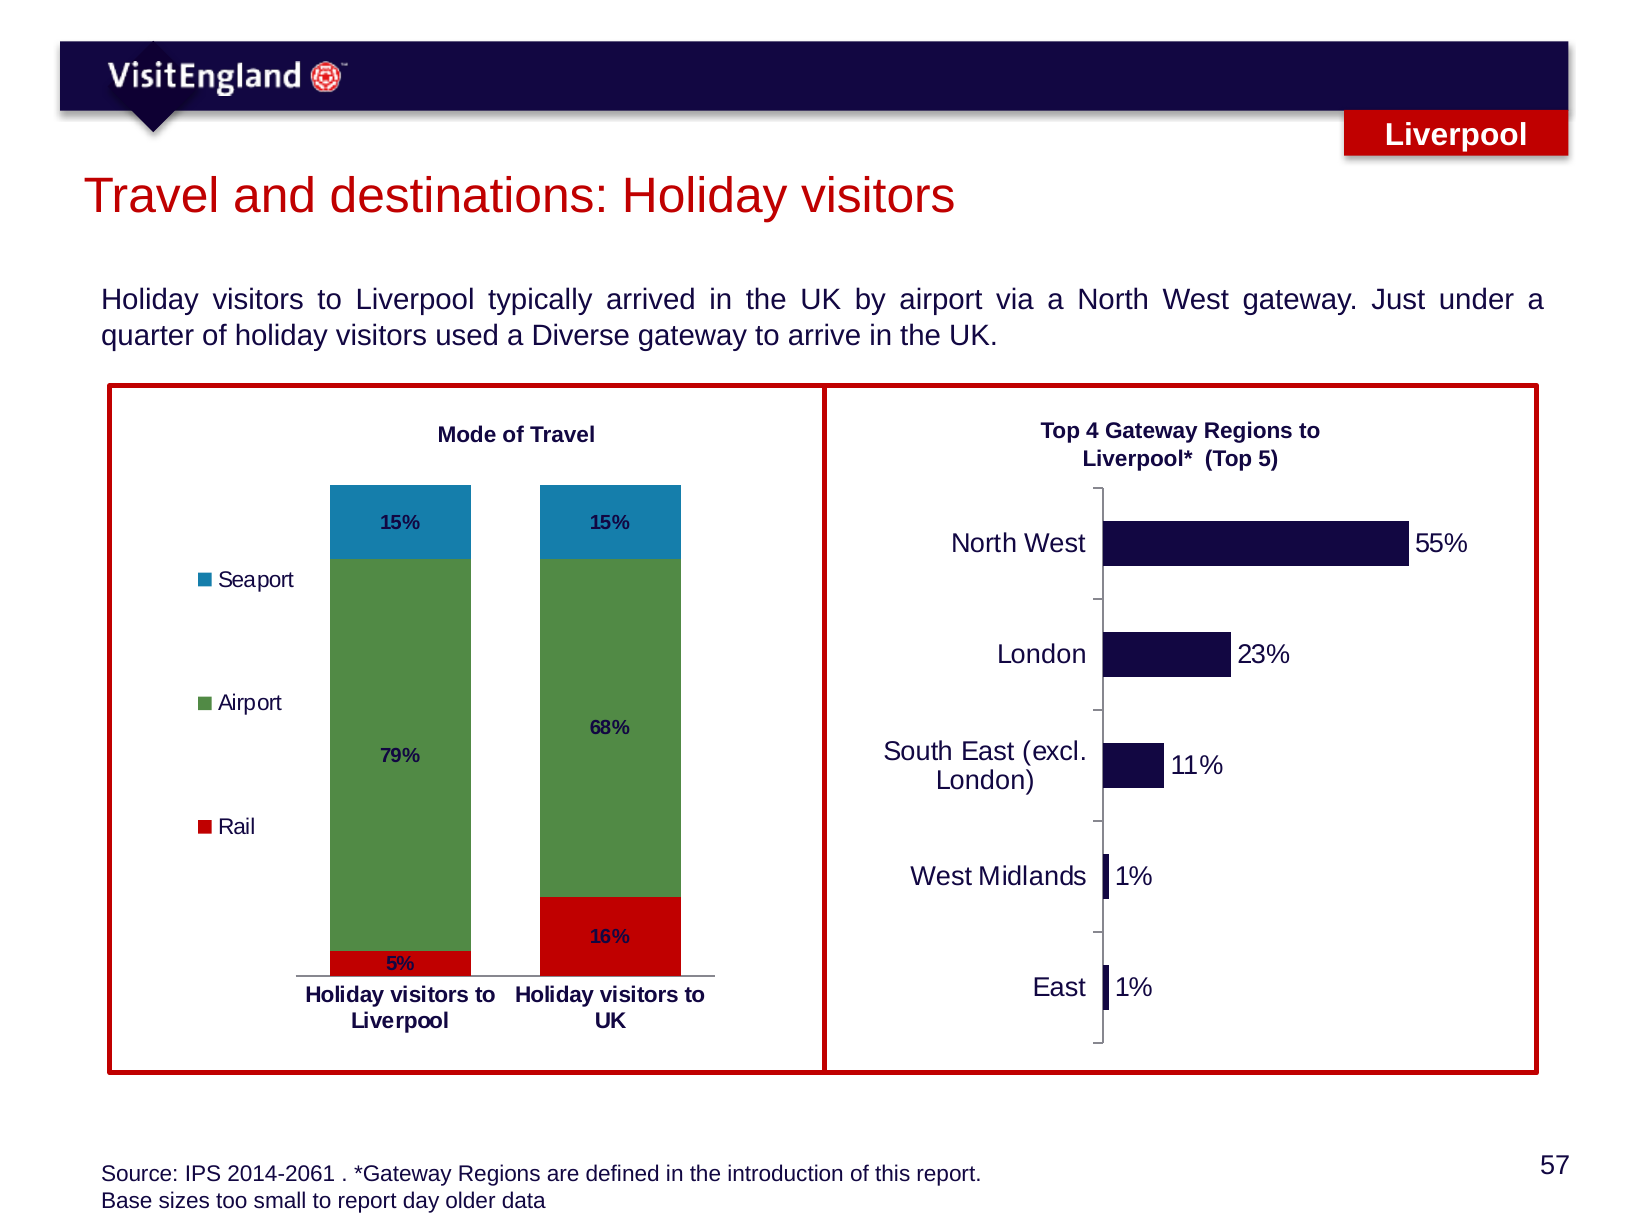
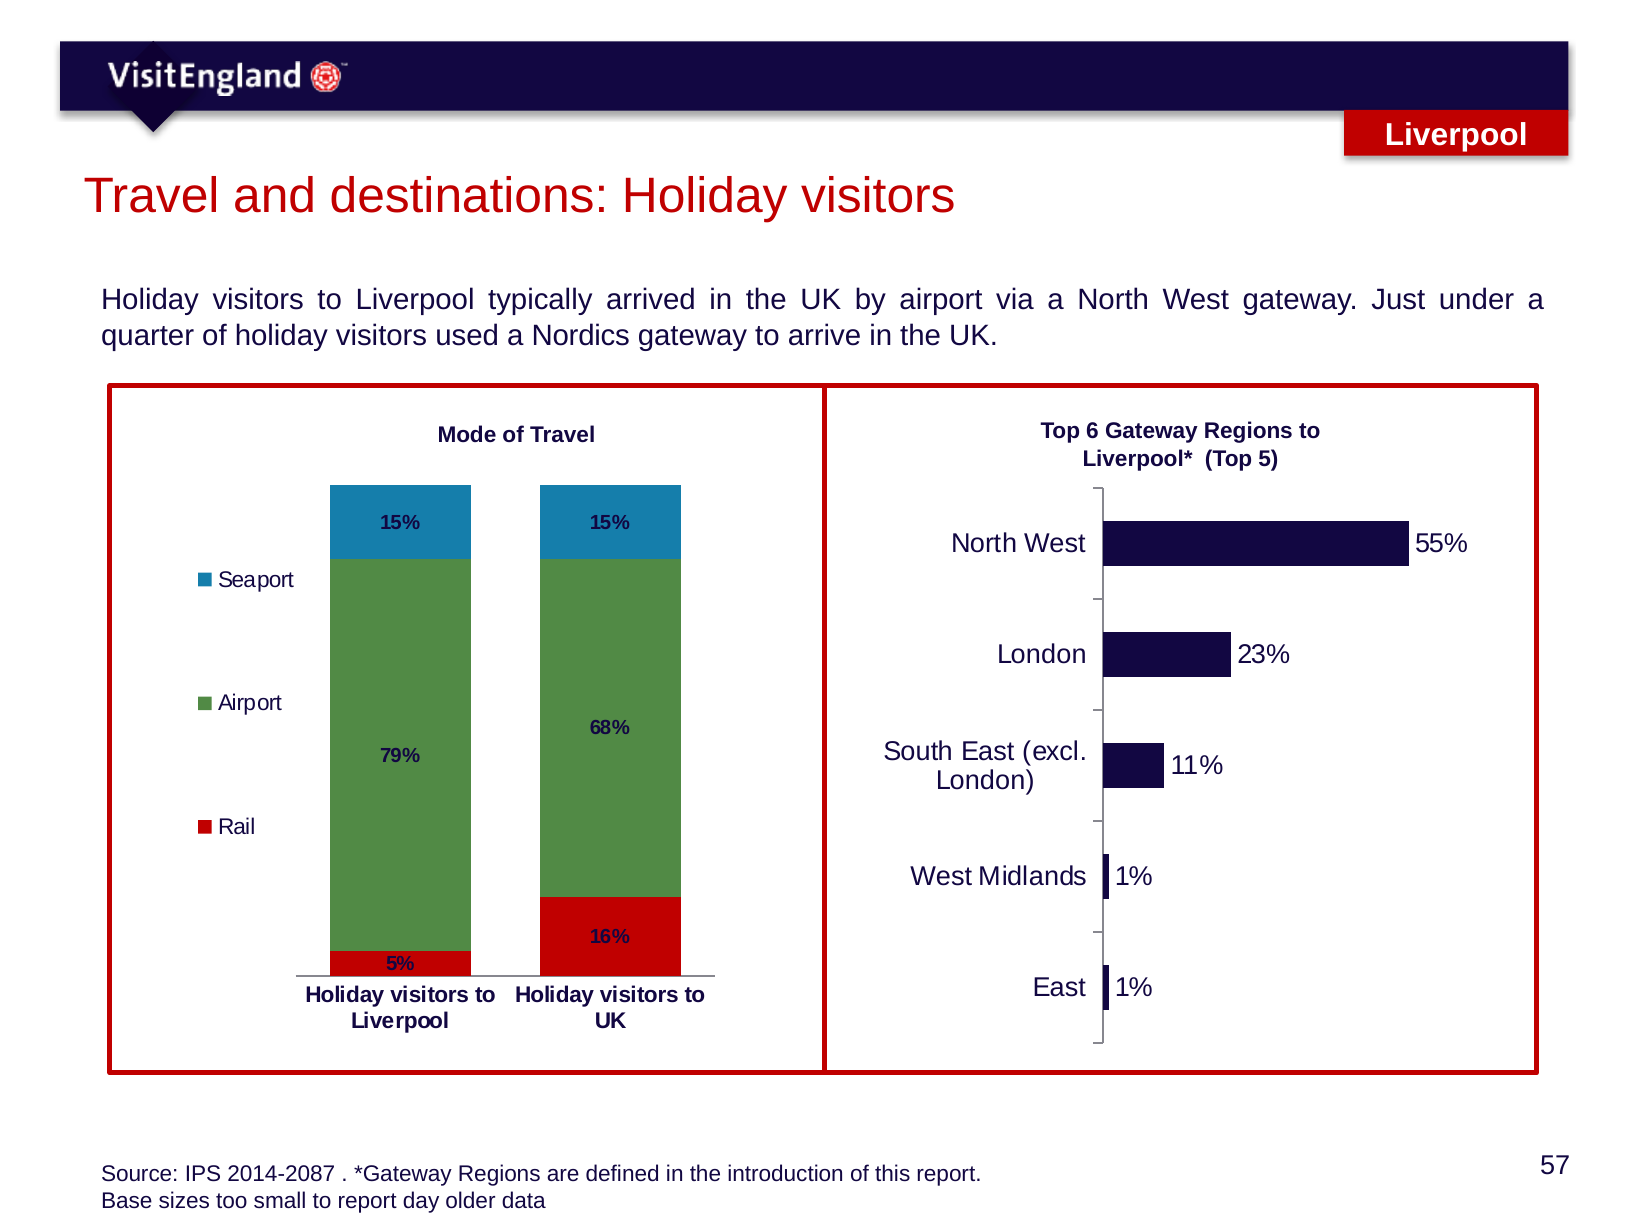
Diverse: Diverse -> Nordics
4: 4 -> 6
2014-2061: 2014-2061 -> 2014-2087
